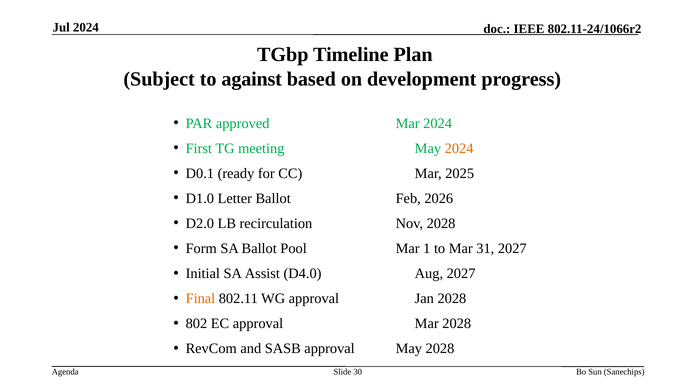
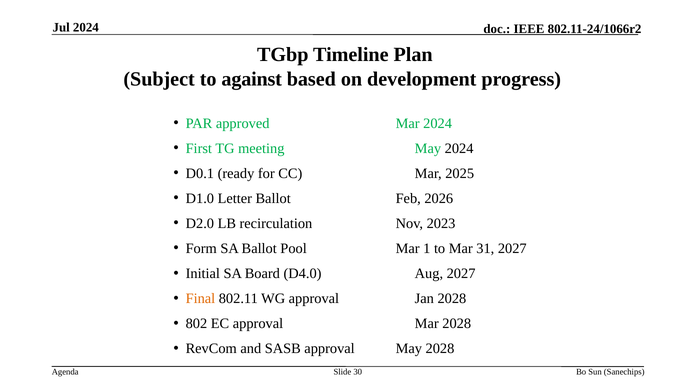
2024 at (459, 148) colour: orange -> black
Nov 2028: 2028 -> 2023
Assist: Assist -> Board
